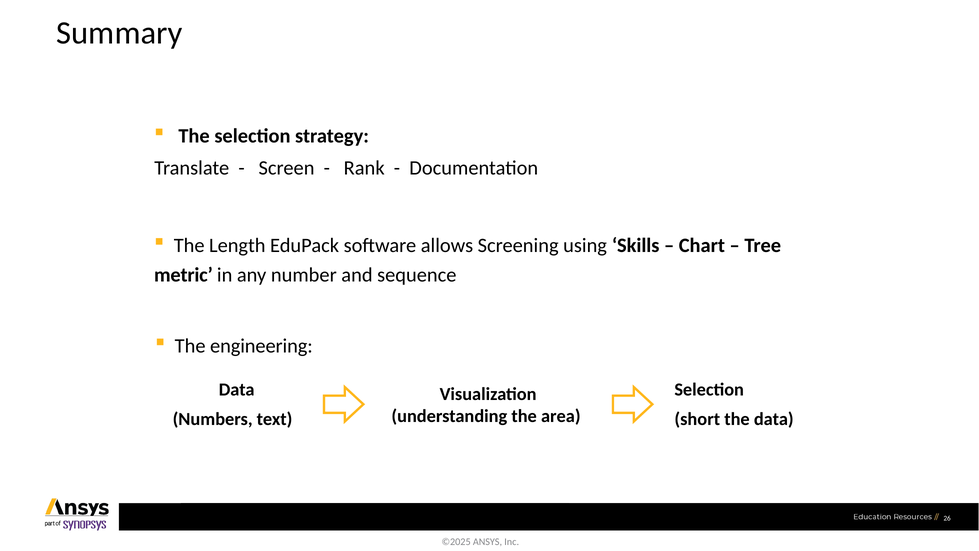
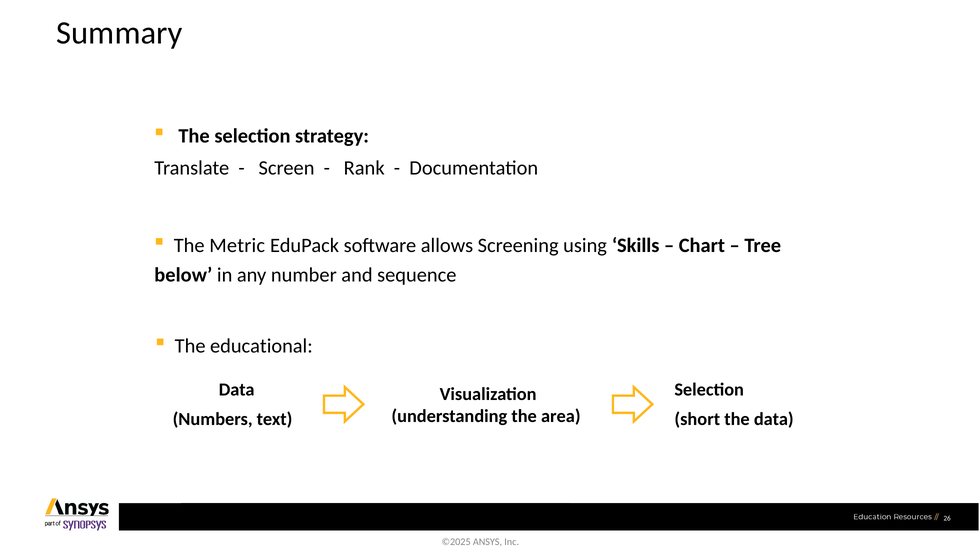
Length: Length -> Metric
metric: metric -> below
engineering: engineering -> educational
